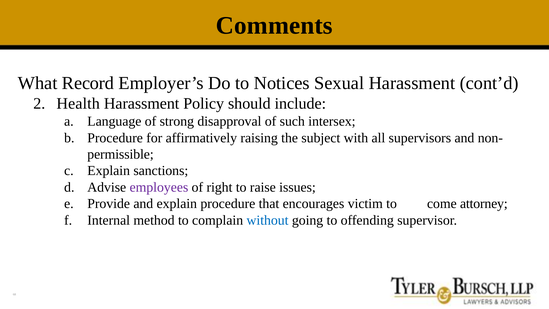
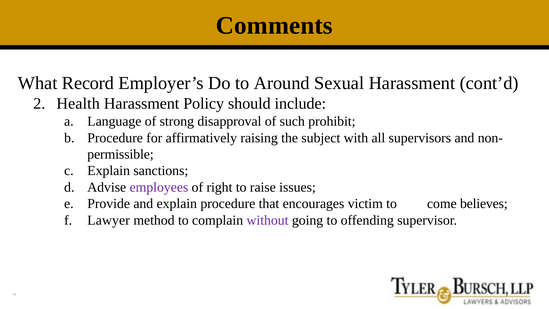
Notices: Notices -> Around
intersex: intersex -> prohibit
attorney: attorney -> believes
Internal: Internal -> Lawyer
without colour: blue -> purple
